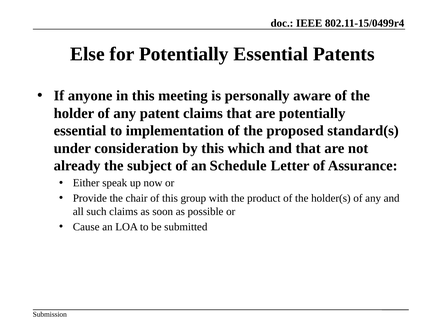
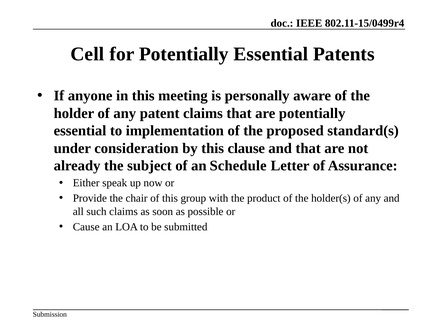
Else: Else -> Cell
which: which -> clause
